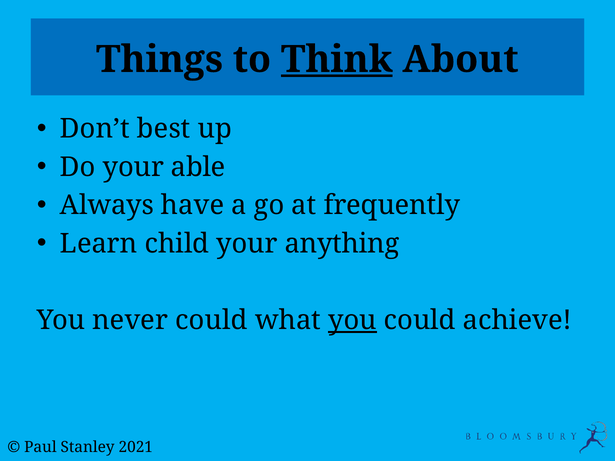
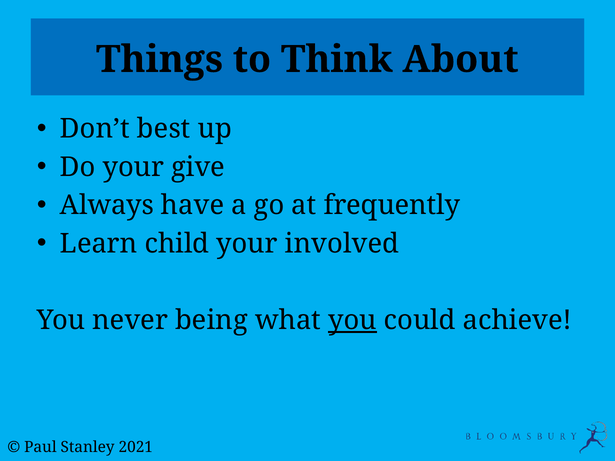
Think underline: present -> none
able: able -> give
anything: anything -> involved
never could: could -> being
